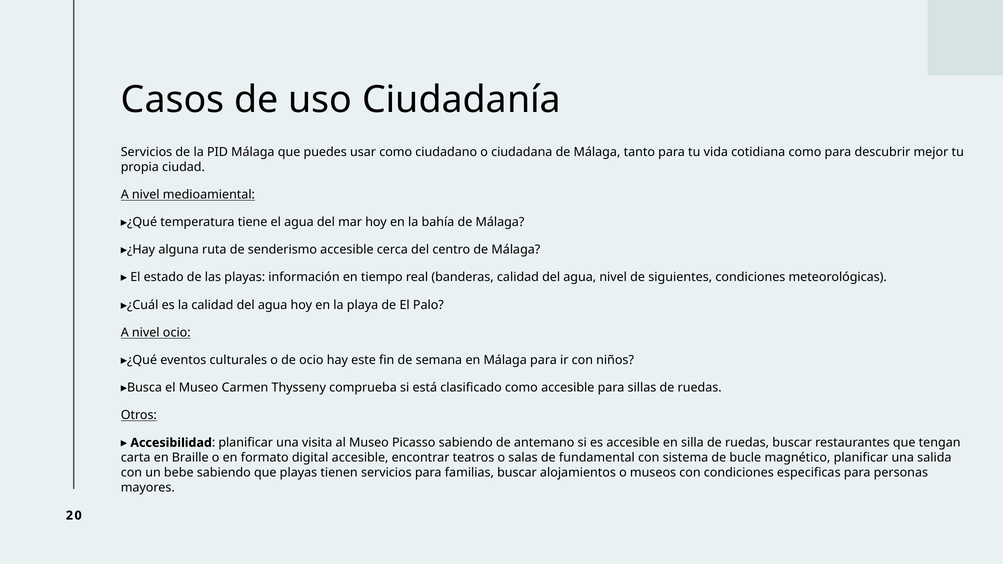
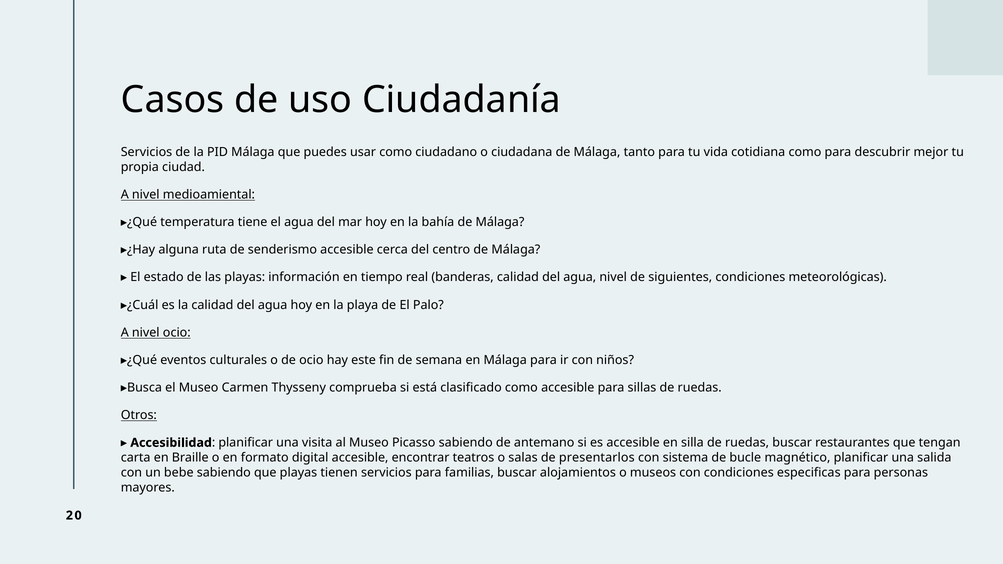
fundamental: fundamental -> presentarlos
